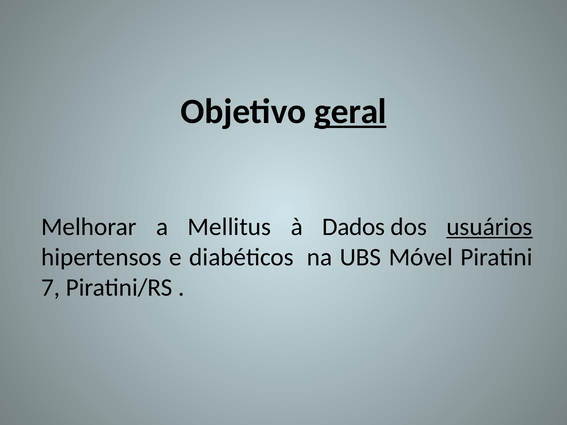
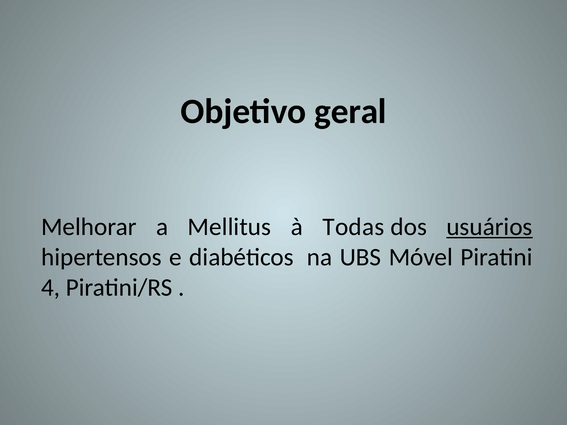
geral underline: present -> none
Dados: Dados -> Todas
7: 7 -> 4
